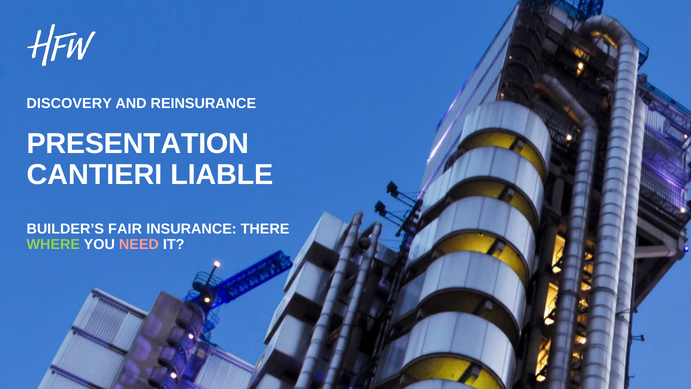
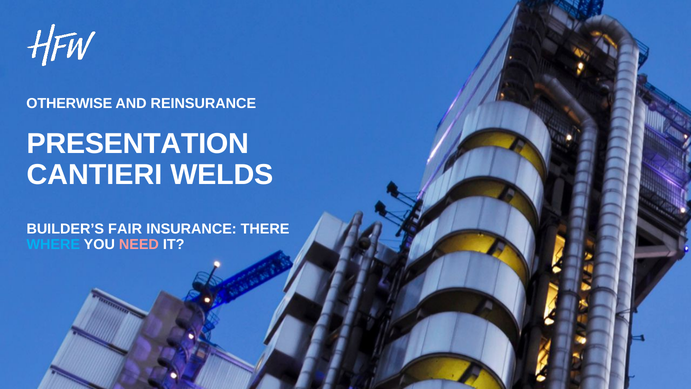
DISCOVERY: DISCOVERY -> OTHERWISE
LIABLE: LIABLE -> WELDS
WHERE colour: light green -> light blue
